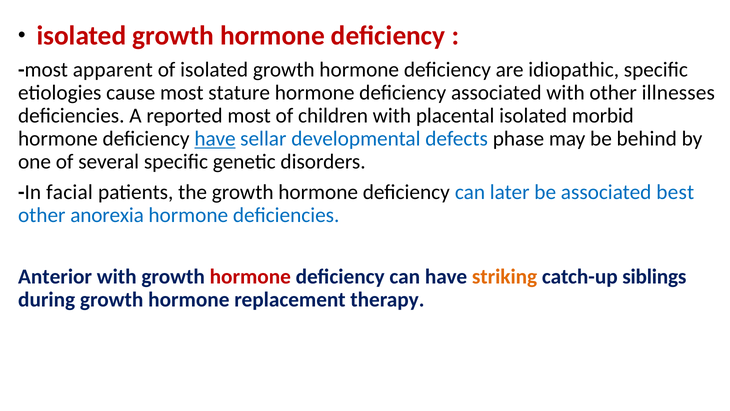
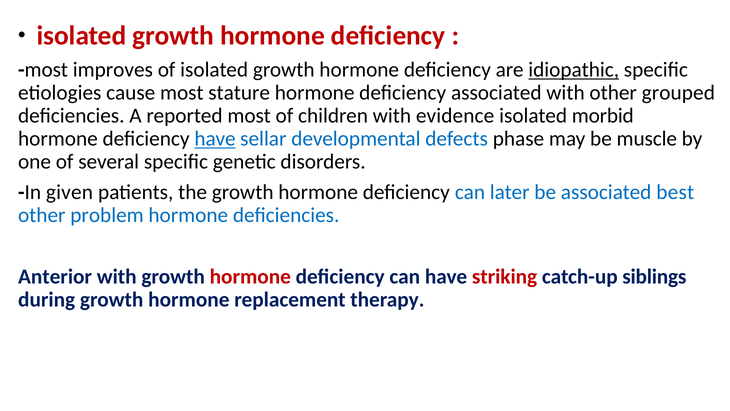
apparent: apparent -> improves
idiopathic underline: none -> present
illnesses: illnesses -> grouped
placental: placental -> evidence
behind: behind -> muscle
facial: facial -> given
anorexia: anorexia -> problem
striking colour: orange -> red
